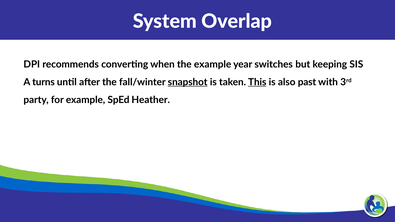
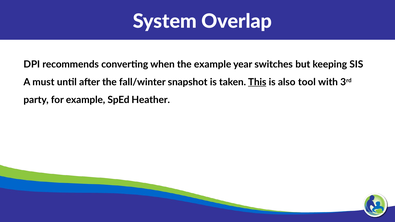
turns: turns -> must
snapshot underline: present -> none
past: past -> tool
